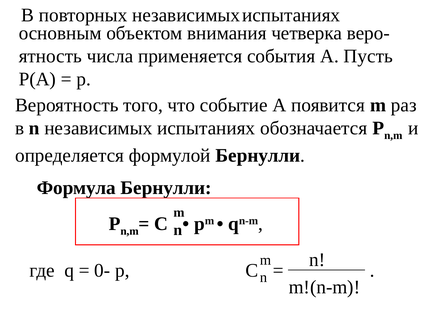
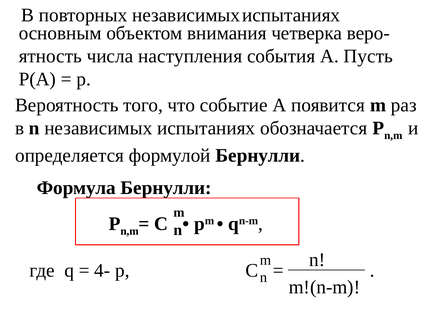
применяется: применяется -> наступления
0-: 0- -> 4-
